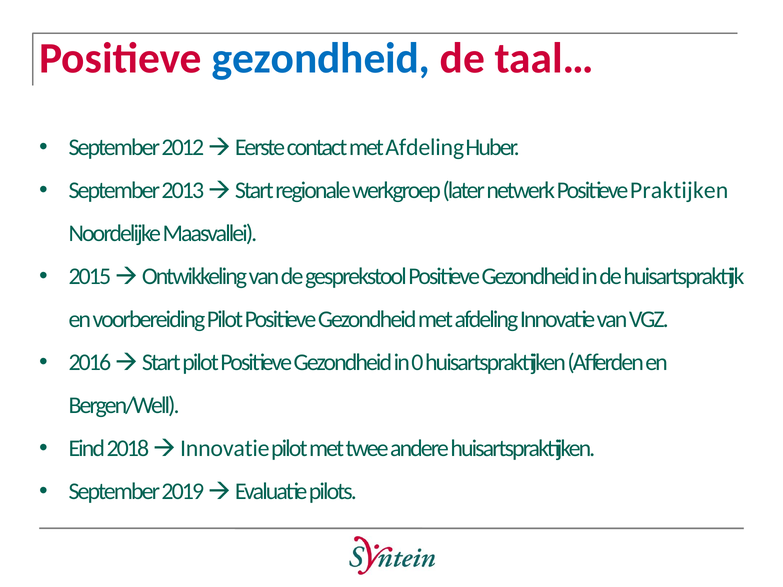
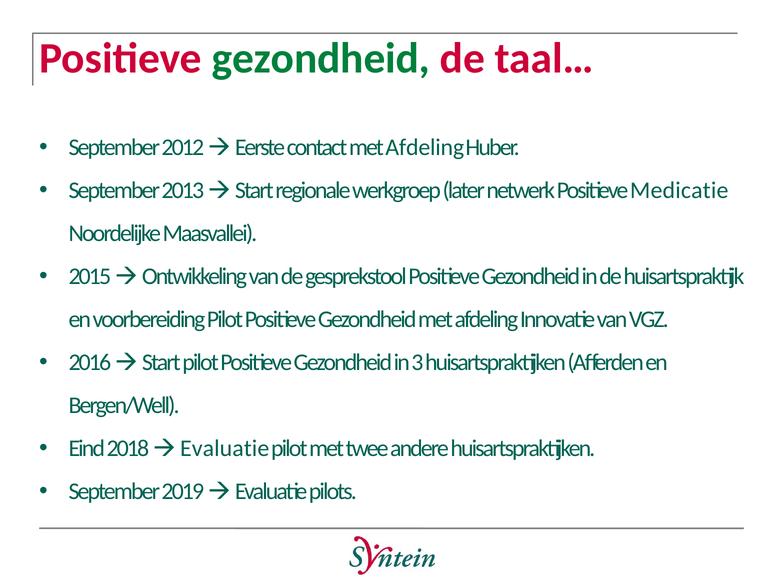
gezondheid at (321, 59) colour: blue -> green
Praktijken: Praktijken -> Medicatie
0: 0 -> 3
Innovatie at (225, 449): Innovatie -> Evaluatie
